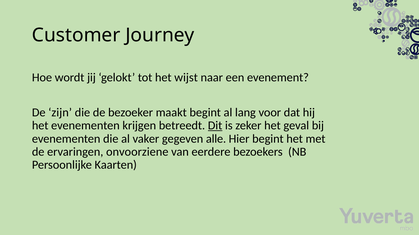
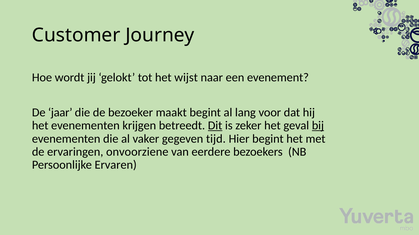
zijn: zijn -> jaar
bij underline: none -> present
alle: alle -> tijd
Kaarten: Kaarten -> Ervaren
